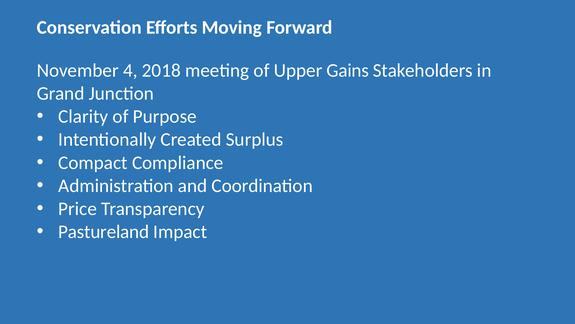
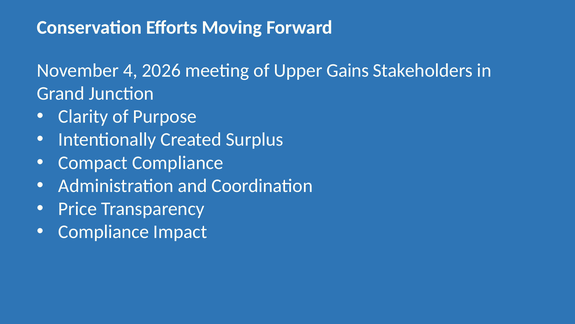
2018: 2018 -> 2026
Pastureland at (104, 231): Pastureland -> Compliance
